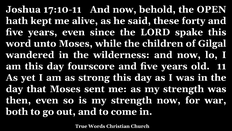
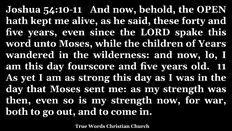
17:10-11: 17:10-11 -> 54:10-11
of Gilgal: Gilgal -> Years
